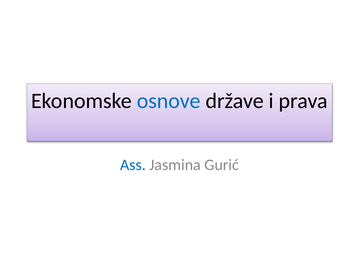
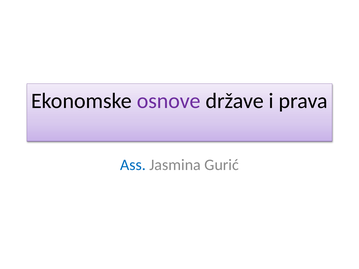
osnove colour: blue -> purple
